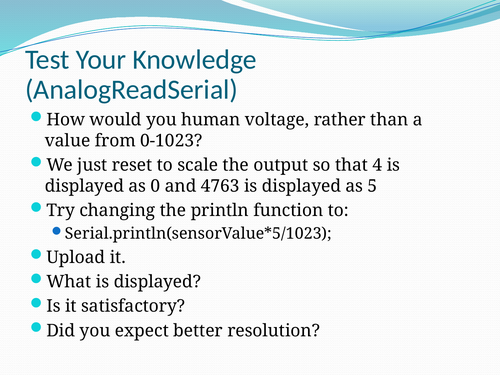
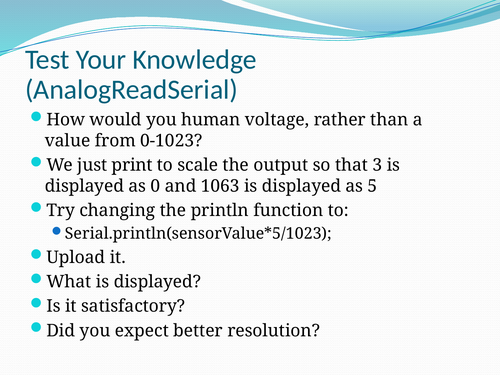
reset: reset -> print
4: 4 -> 3
4763: 4763 -> 1063
